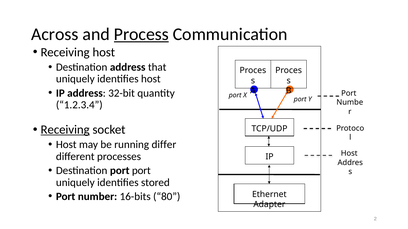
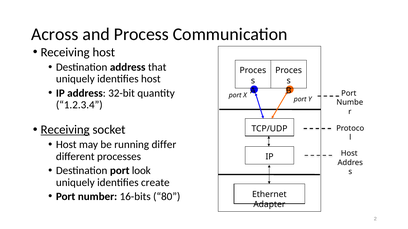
Process underline: present -> none
port port: port -> look
stored: stored -> create
